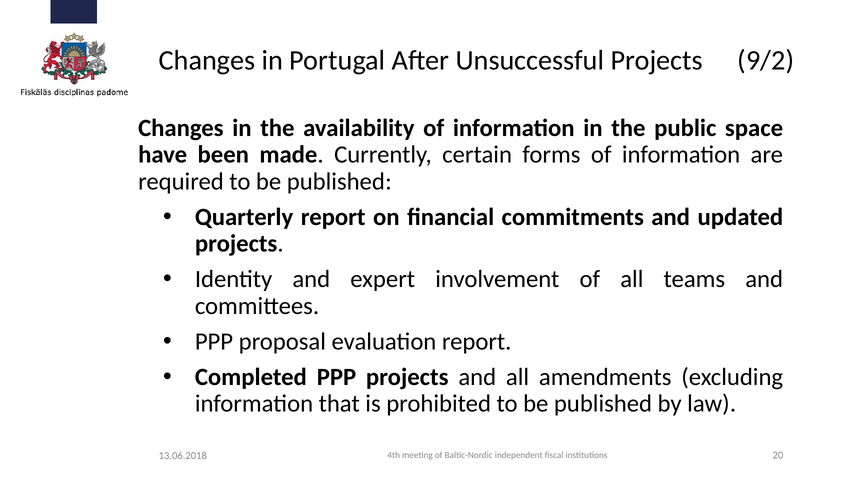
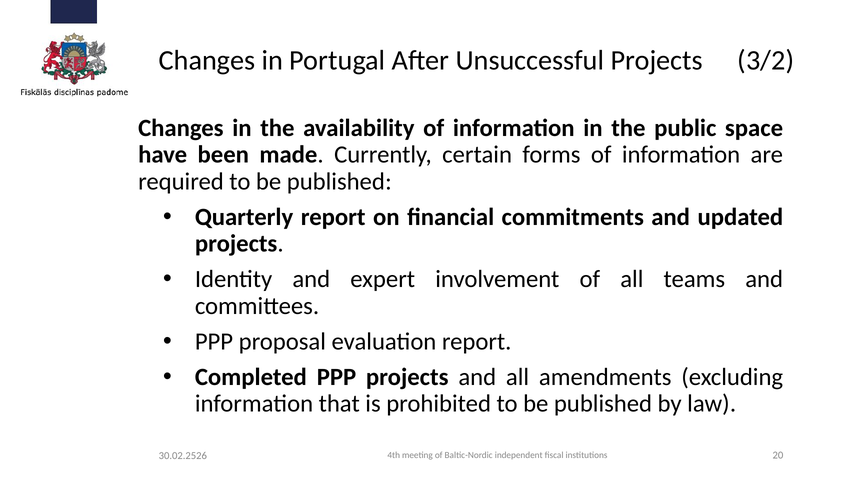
9/2: 9/2 -> 3/2
13.06.2018: 13.06.2018 -> 30.02.2526
